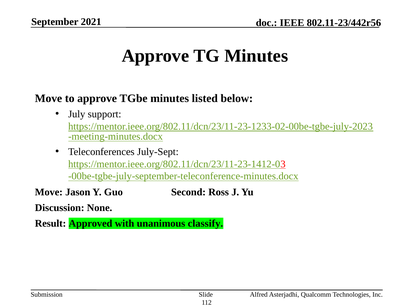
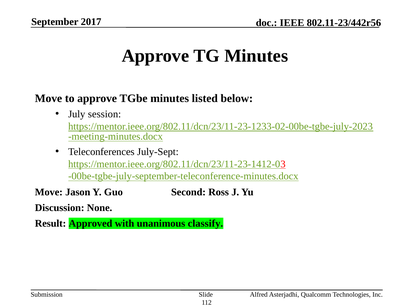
2021: 2021 -> 2017
support: support -> session
